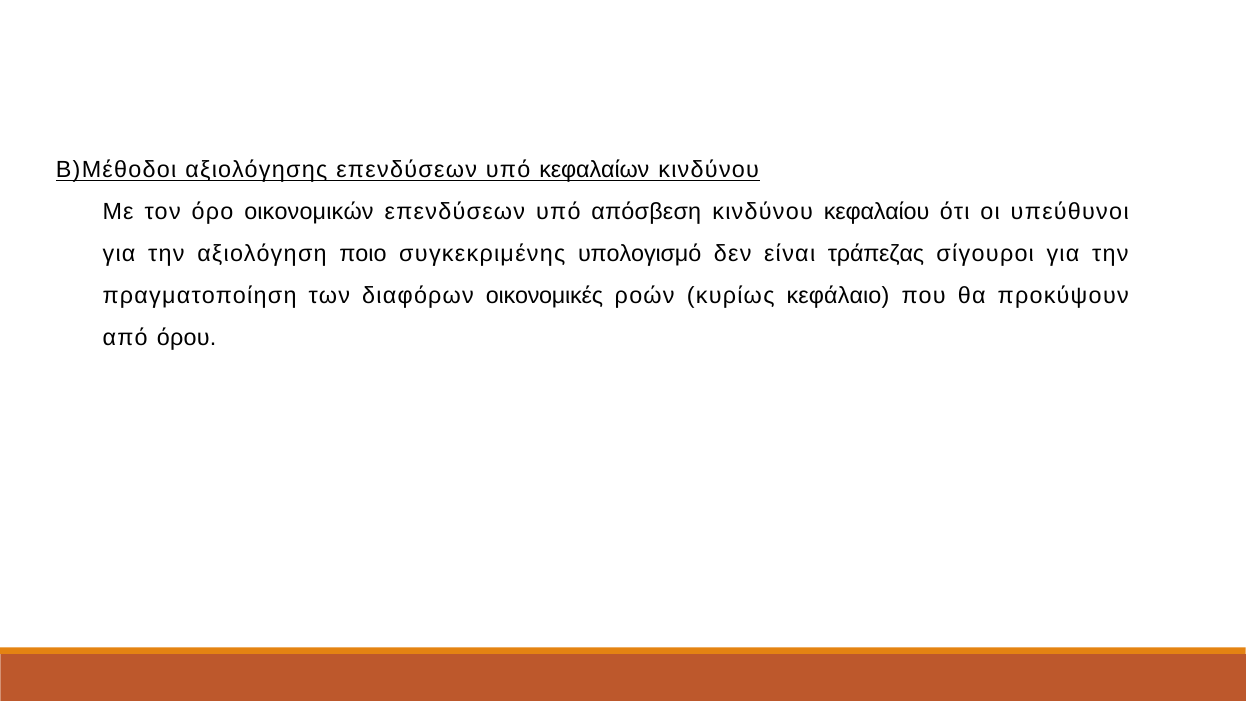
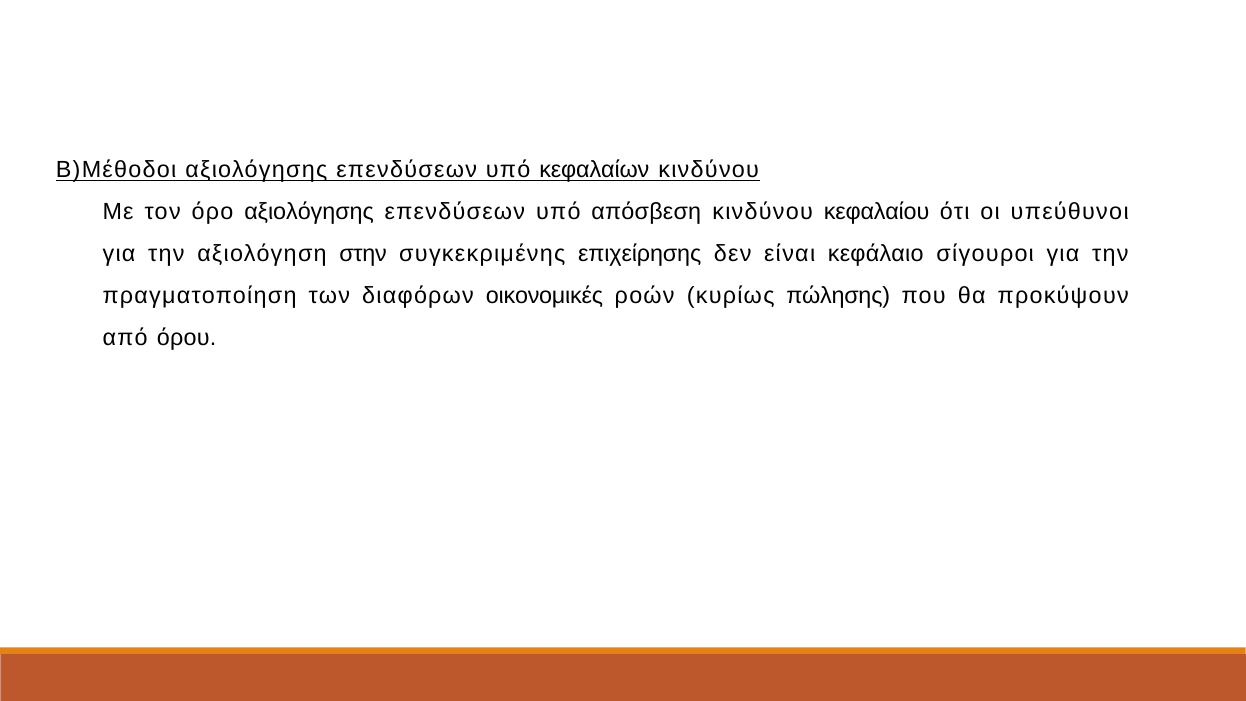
όρο οικονομικών: οικονομικών -> αξιολόγησης
ποιο: ποιο -> στην
υπολογισμό: υπολογισμό -> επιχείρησης
τράπεζας: τράπεζας -> κεφάλαιο
κεφάλαιο: κεφάλαιο -> πώλησης
